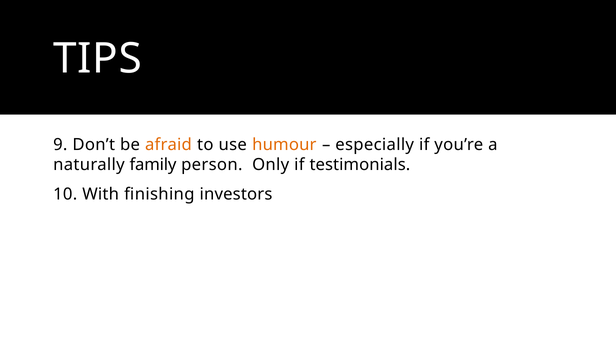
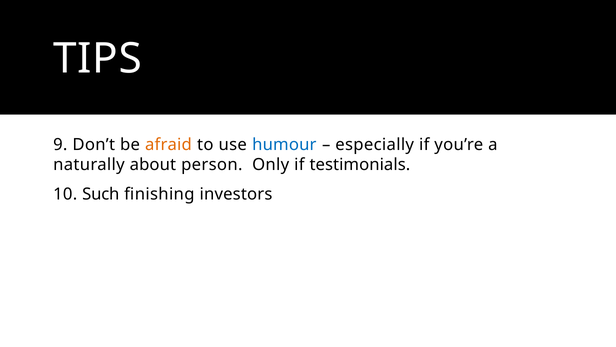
humour colour: orange -> blue
family: family -> about
With: With -> Such
